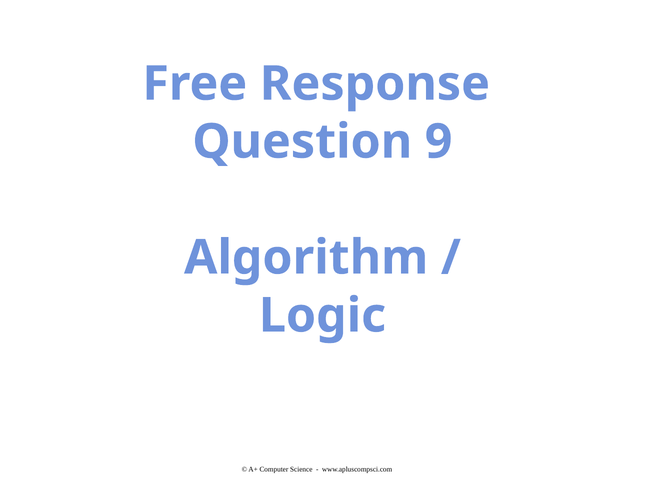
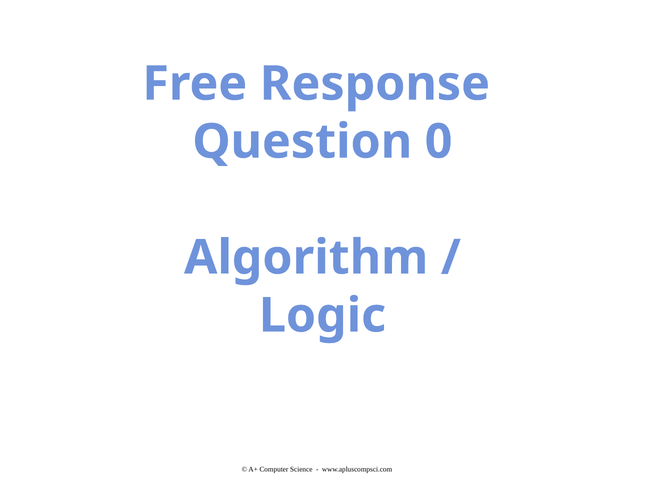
9: 9 -> 0
